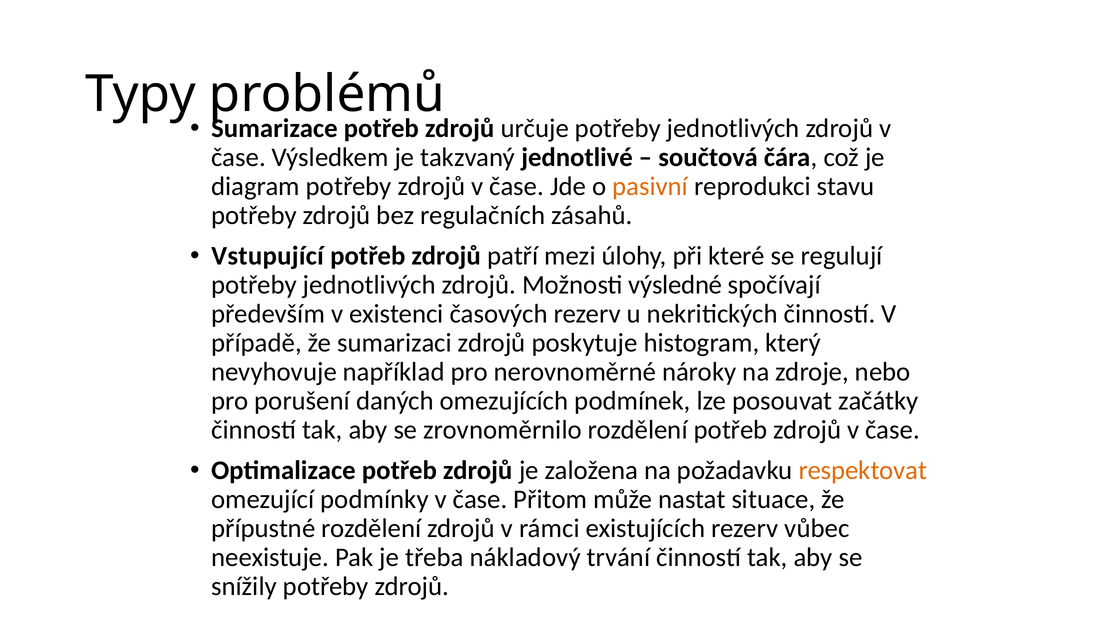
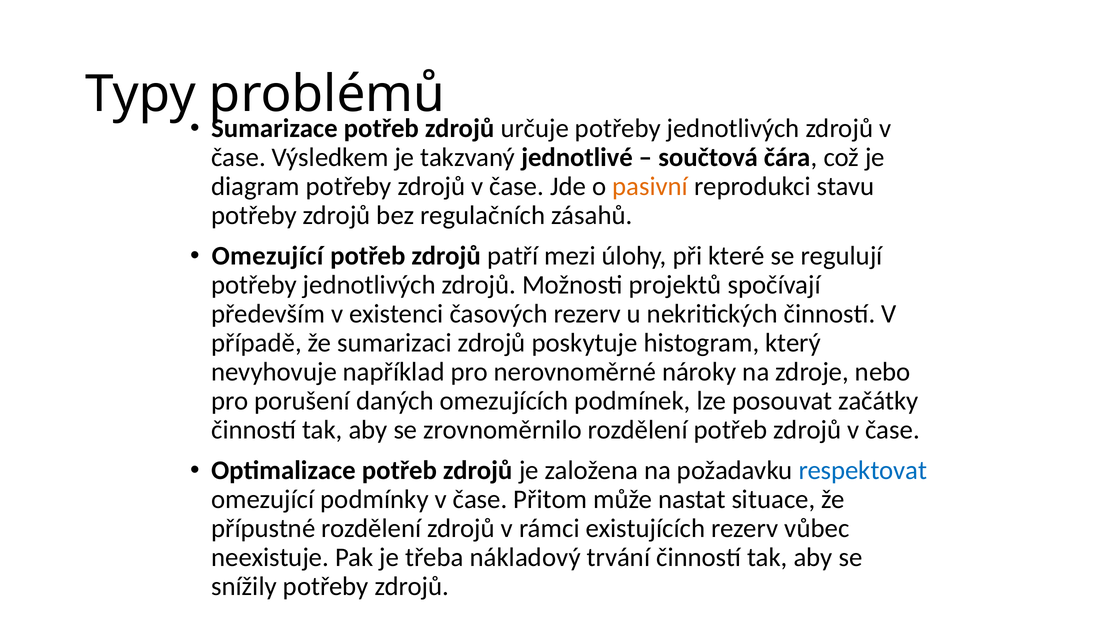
Vstupující at (268, 256): Vstupující -> Omezující
výsledné: výsledné -> projektů
respektovat colour: orange -> blue
